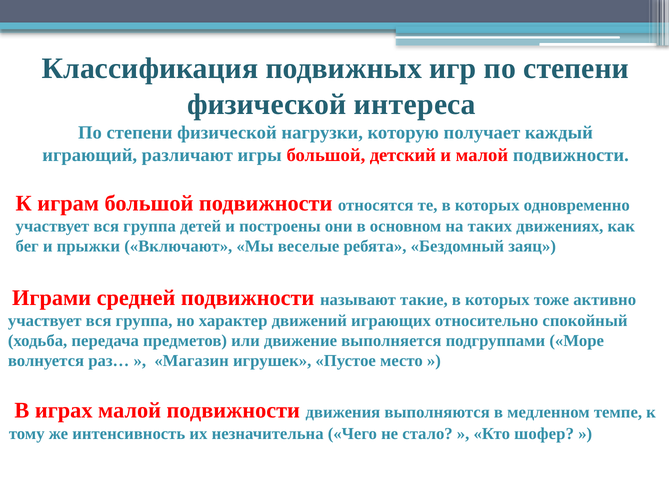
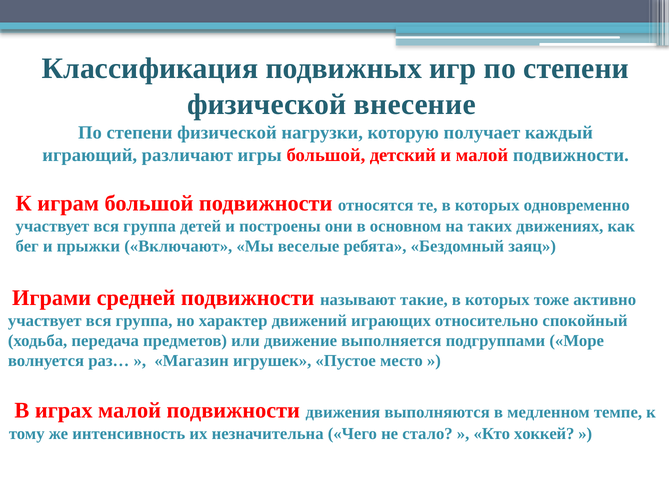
интереса: интереса -> внесение
шофер: шофер -> хоккей
